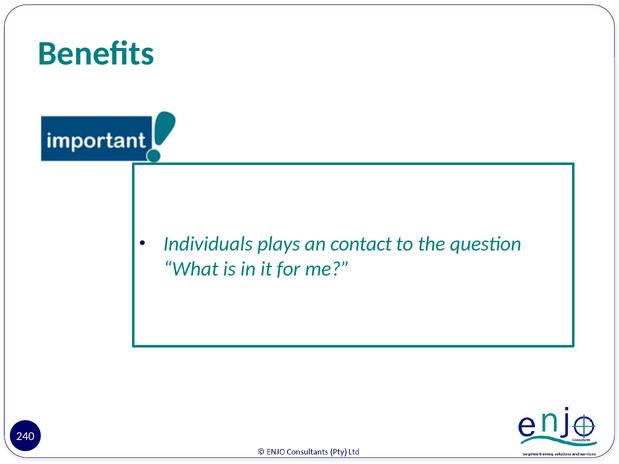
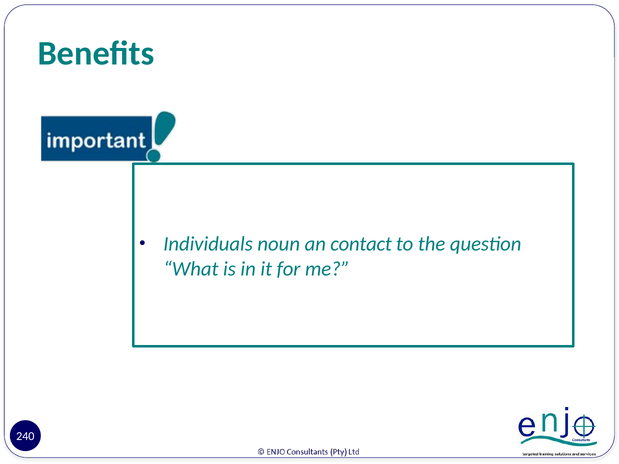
plays: plays -> noun
